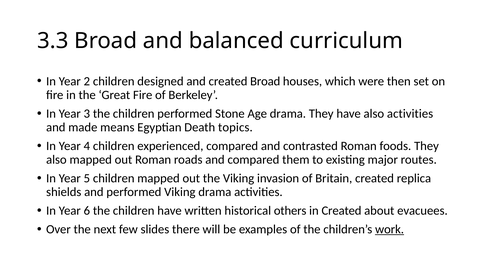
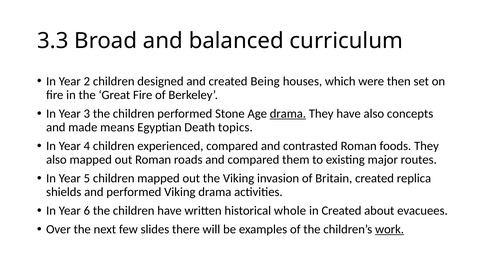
created Broad: Broad -> Being
drama at (288, 114) underline: none -> present
also activities: activities -> concepts
others: others -> whole
